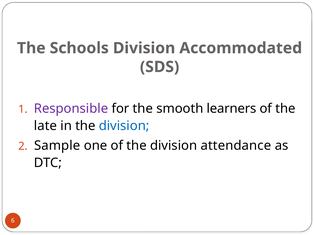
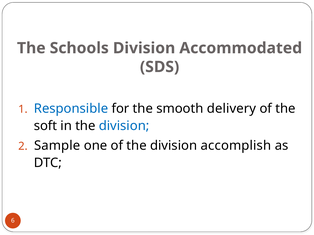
Responsible colour: purple -> blue
learners: learners -> delivery
late: late -> soft
attendance: attendance -> accomplish
